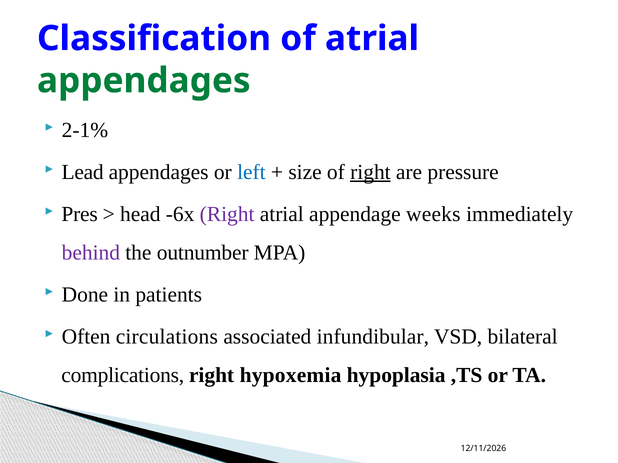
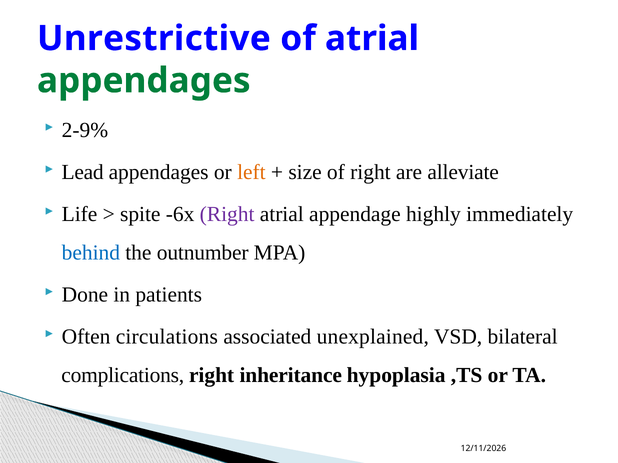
Classification: Classification -> Unrestrictive
2-1%: 2-1% -> 2-9%
left colour: blue -> orange
right at (370, 172) underline: present -> none
pressure: pressure -> alleviate
Pres: Pres -> Life
head: head -> spite
weeks: weeks -> highly
behind colour: purple -> blue
infundibular: infundibular -> unexplained
hypoxemia: hypoxemia -> inheritance
